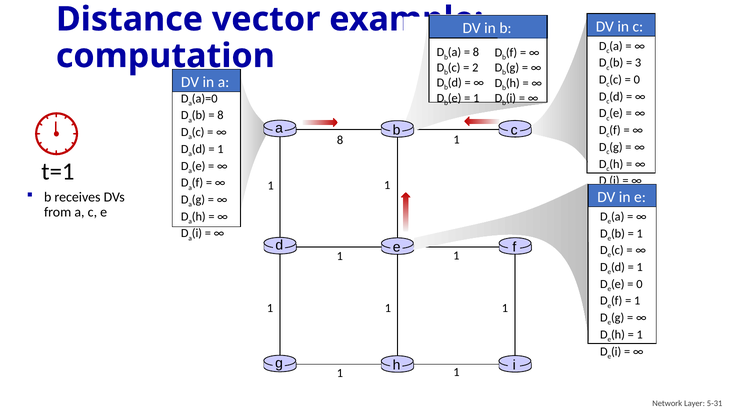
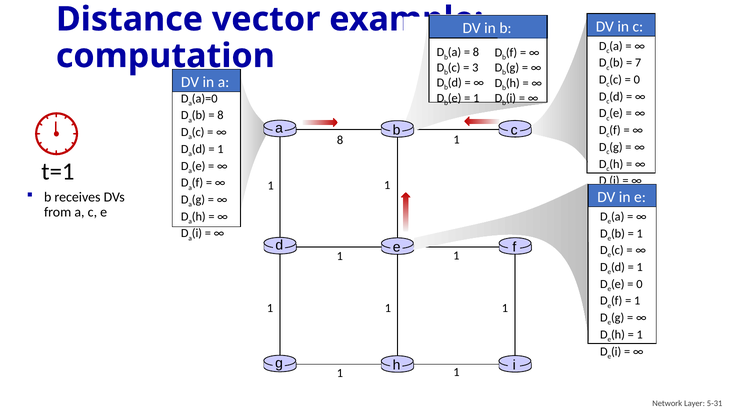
3: 3 -> 7
2: 2 -> 3
